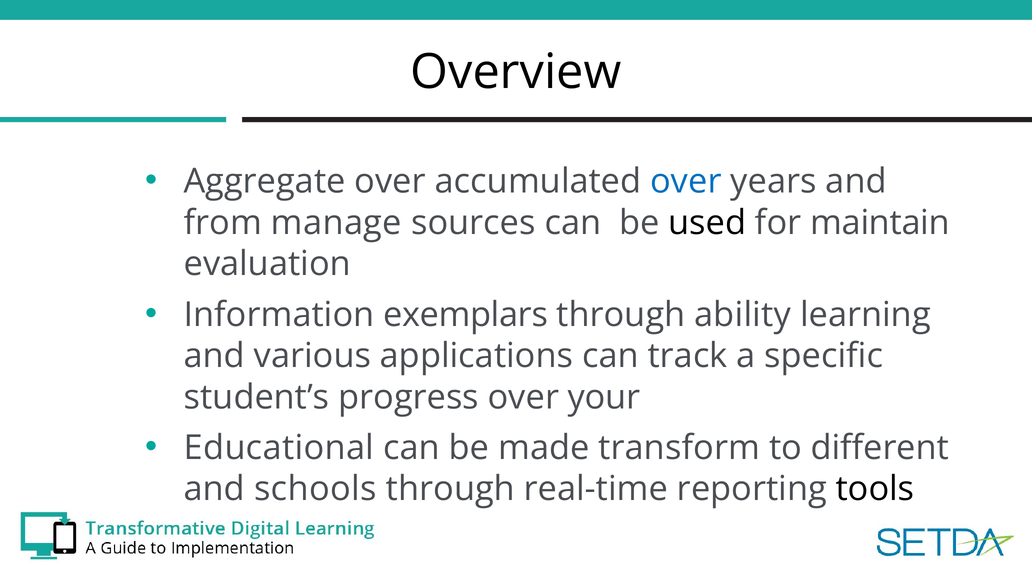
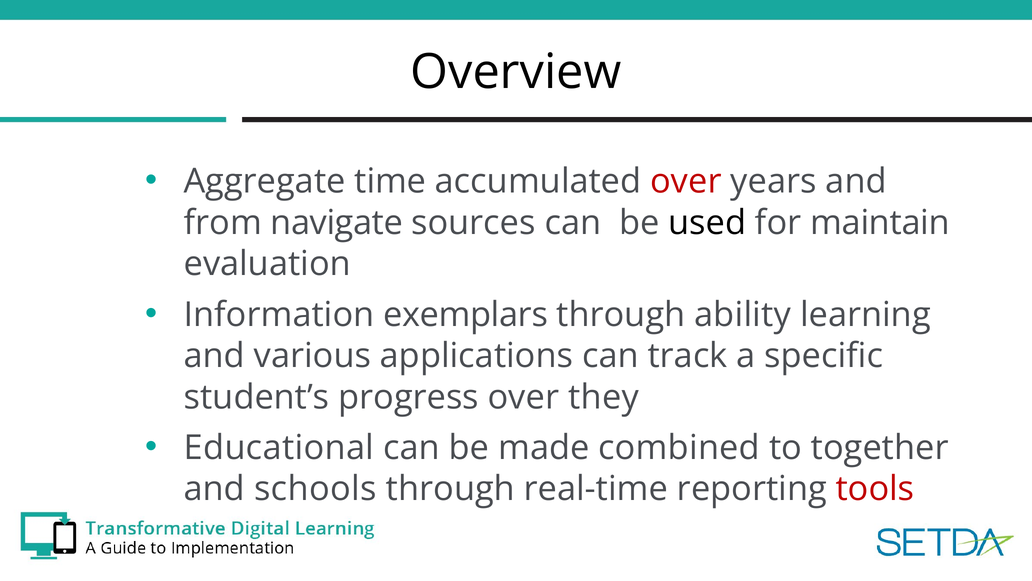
Aggregate over: over -> time
over at (686, 181) colour: blue -> red
manage: manage -> navigate
your: your -> they
transform: transform -> combined
different: different -> together
tools colour: black -> red
